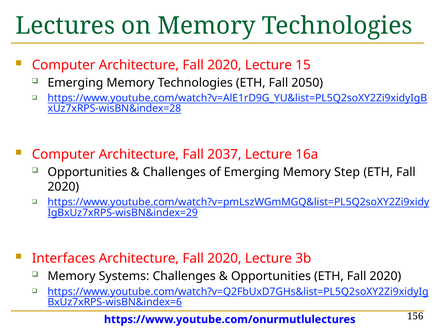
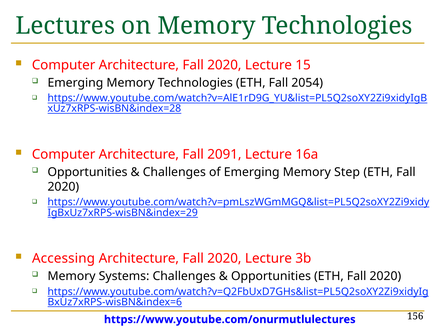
2050: 2050 -> 2054
2037: 2037 -> 2091
Interfaces: Interfaces -> Accessing
